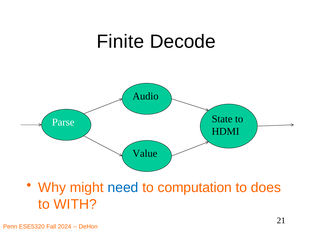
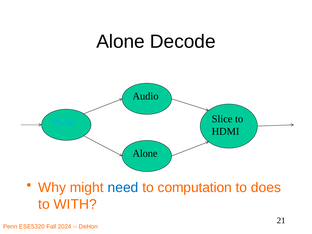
Finite at (120, 42): Finite -> Alone
State: State -> Slice
Parse colour: white -> light blue
Value at (145, 153): Value -> Alone
